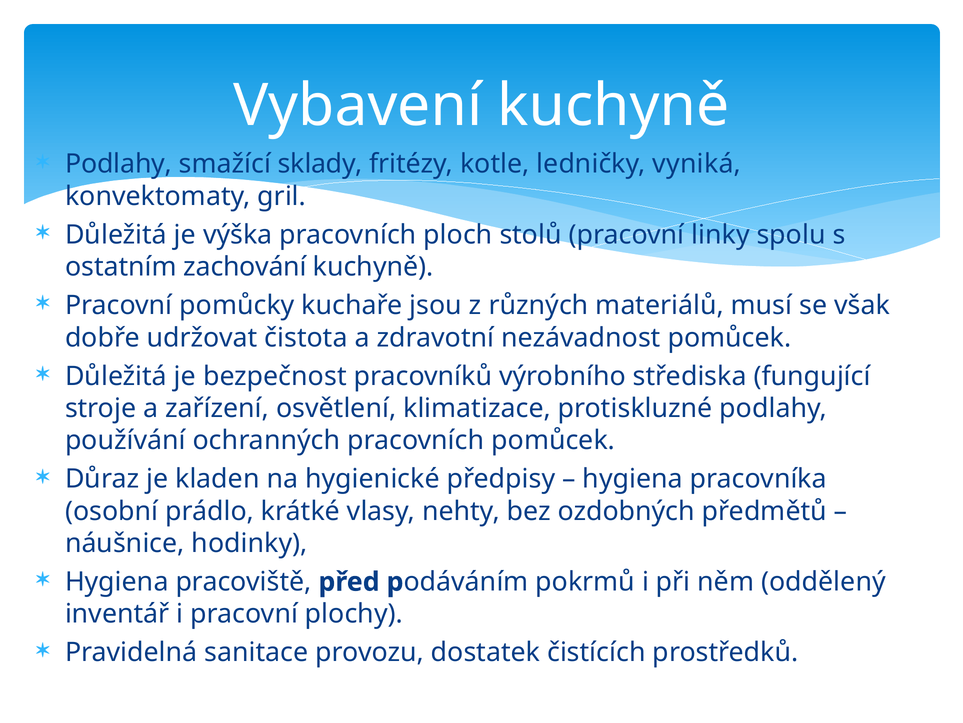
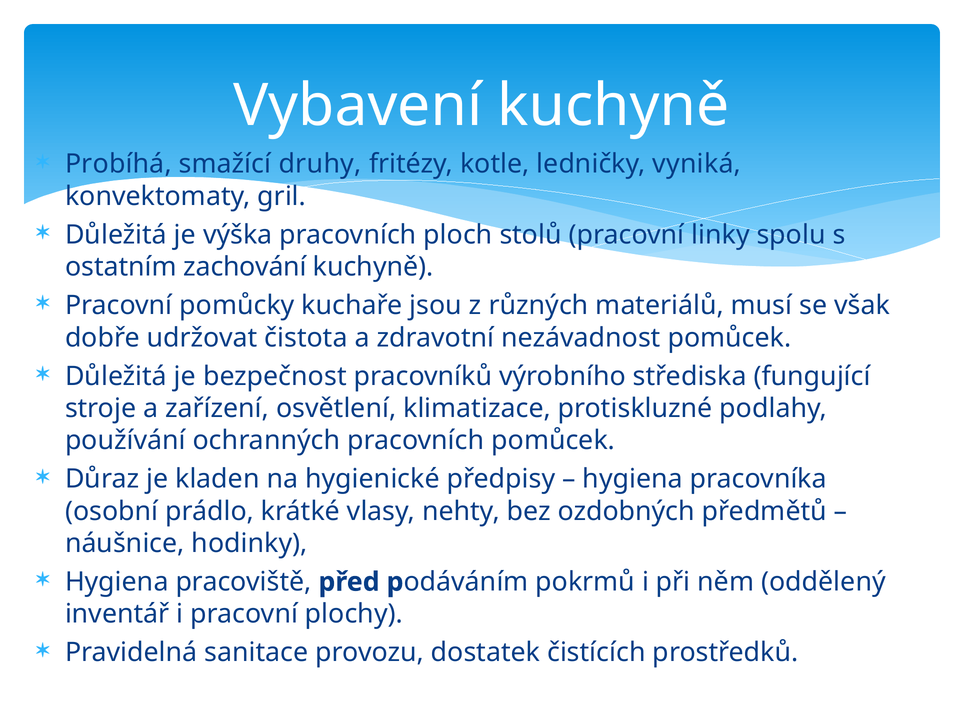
Podlahy at (119, 164): Podlahy -> Probíhá
sklady: sklady -> druhy
